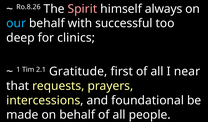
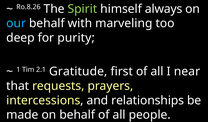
Spirit colour: pink -> light green
successful: successful -> marveling
clinics: clinics -> purity
foundational: foundational -> relationships
